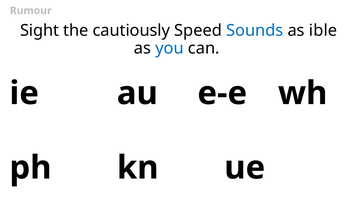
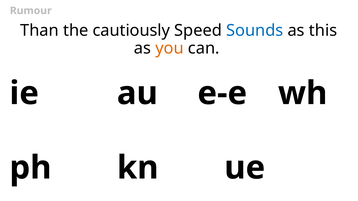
Sight: Sight -> Than
ible: ible -> this
you colour: blue -> orange
